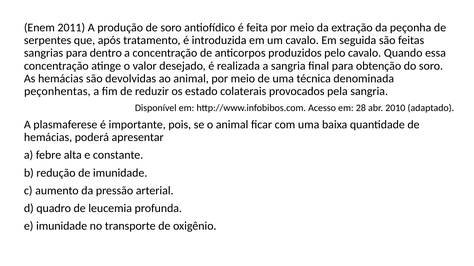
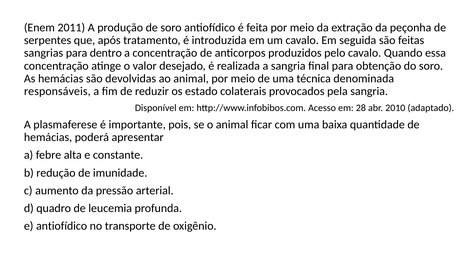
peçonhentas: peçonhentas -> responsáveis
e imunidade: imunidade -> antiofídico
